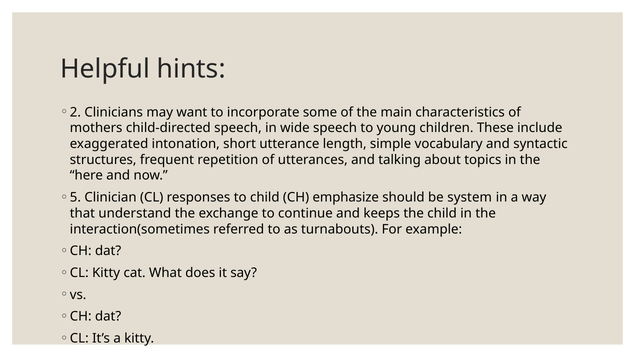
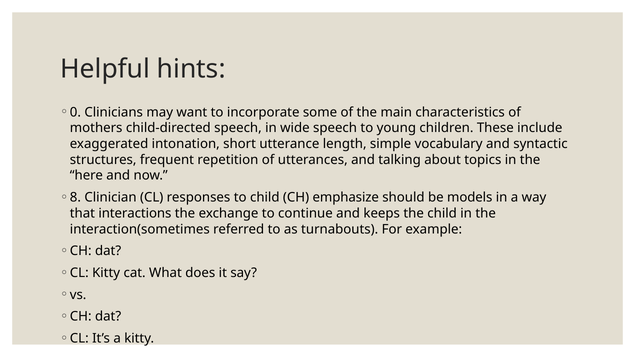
2: 2 -> 0
5: 5 -> 8
system: system -> models
understand: understand -> interactions
